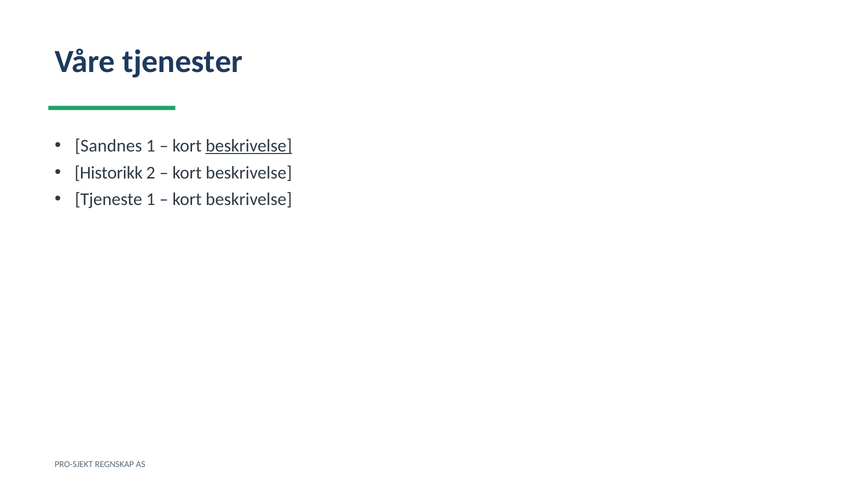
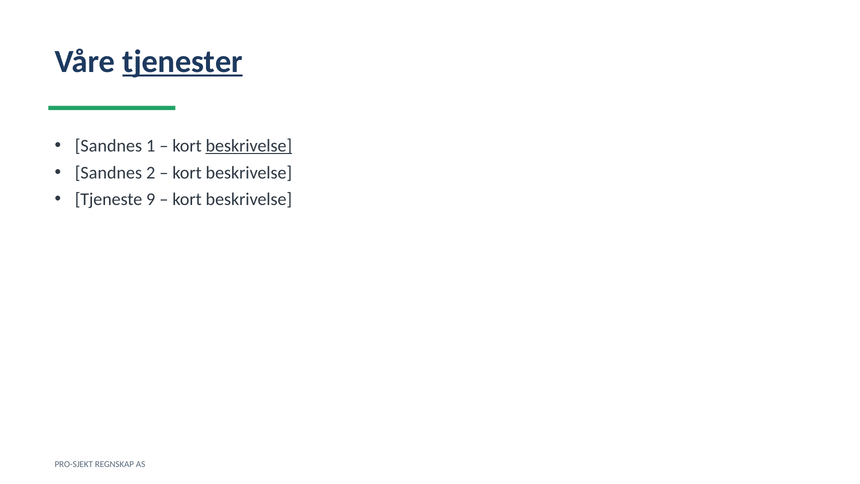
tjenester underline: none -> present
Historikk at (109, 173): Historikk -> Sandnes
Tjeneste 1: 1 -> 9
